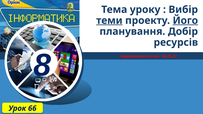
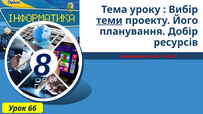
Його underline: present -> none
